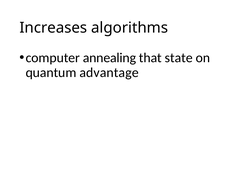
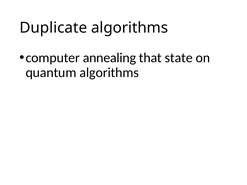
Increases: Increases -> Duplicate
quantum advantage: advantage -> algorithms
